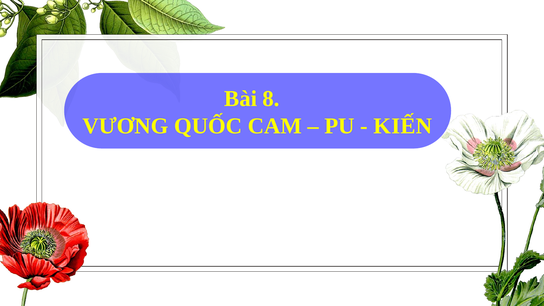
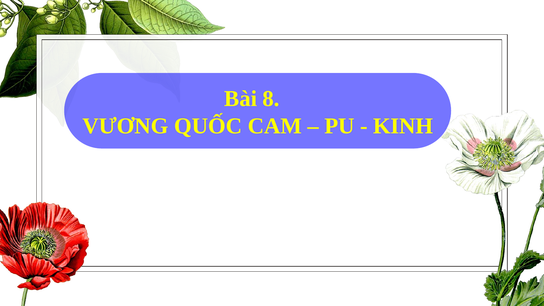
KIẾN: KIẾN -> KINH
